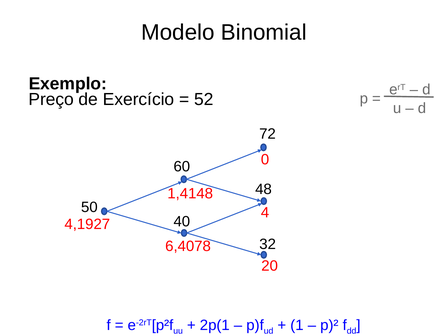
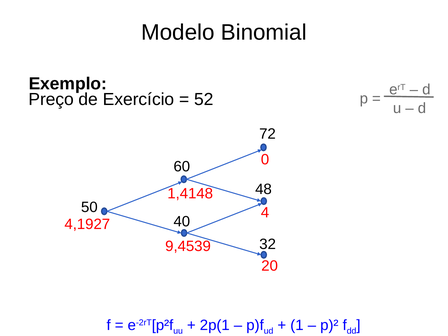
6,4078: 6,4078 -> 9,4539
